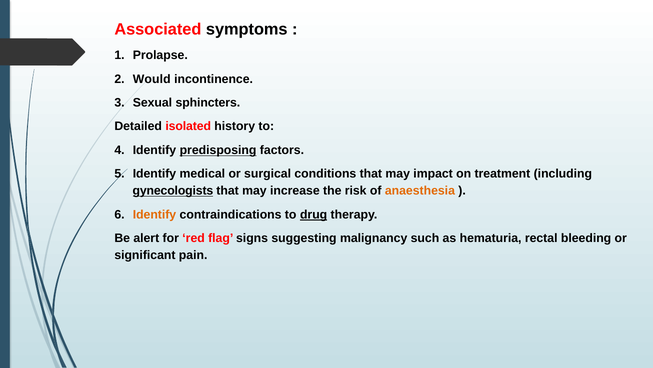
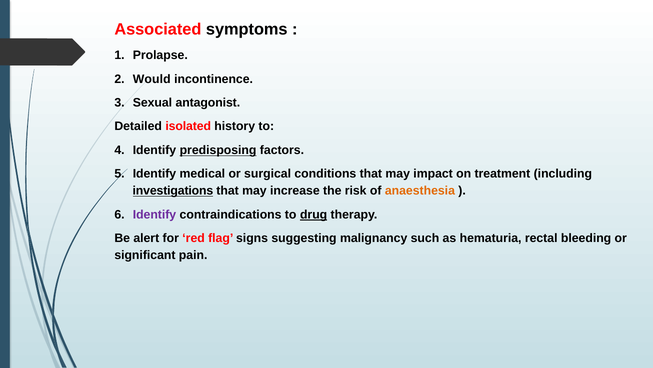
sphincters: sphincters -> antagonist
gynecologists: gynecologists -> investigations
Identify at (154, 214) colour: orange -> purple
